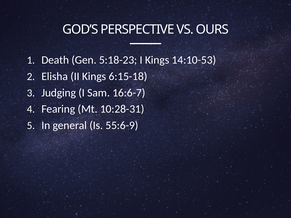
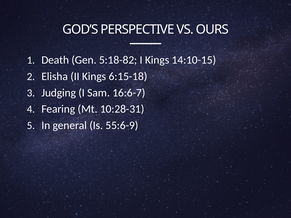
5:18-23: 5:18-23 -> 5:18-82
14:10-53: 14:10-53 -> 14:10-15
